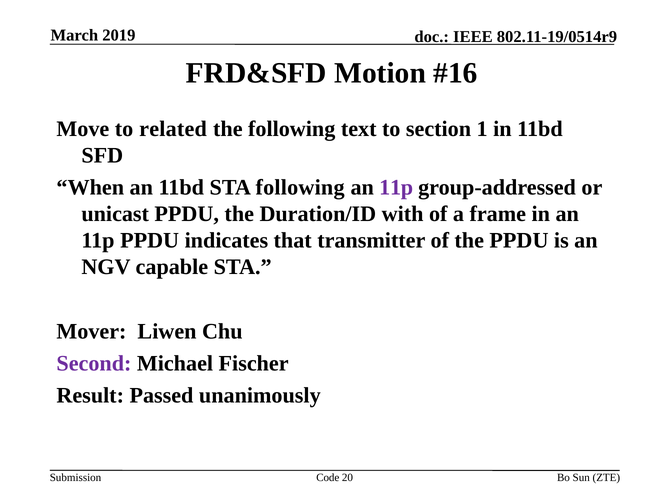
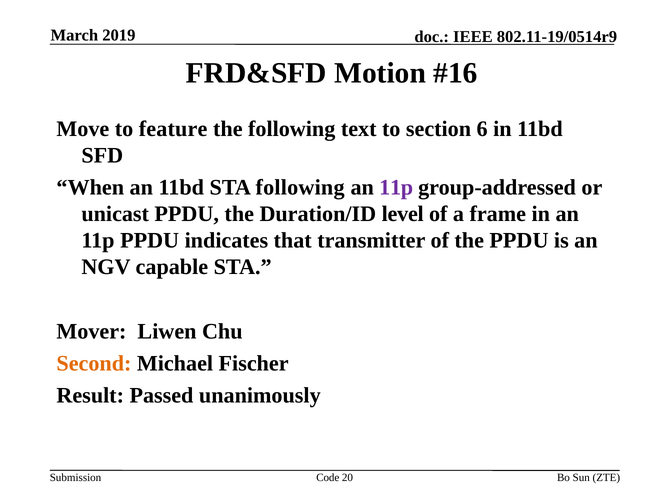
related: related -> feature
1: 1 -> 6
with: with -> level
Second colour: purple -> orange
